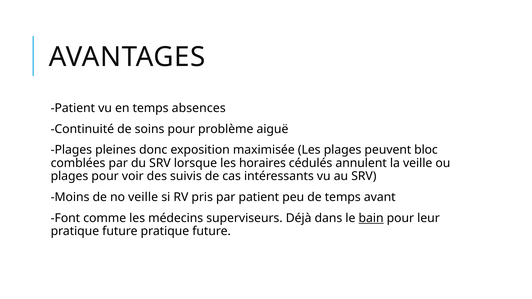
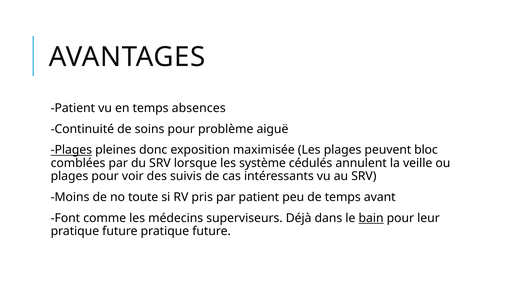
Plages at (71, 150) underline: none -> present
horaires: horaires -> système
no veille: veille -> toute
